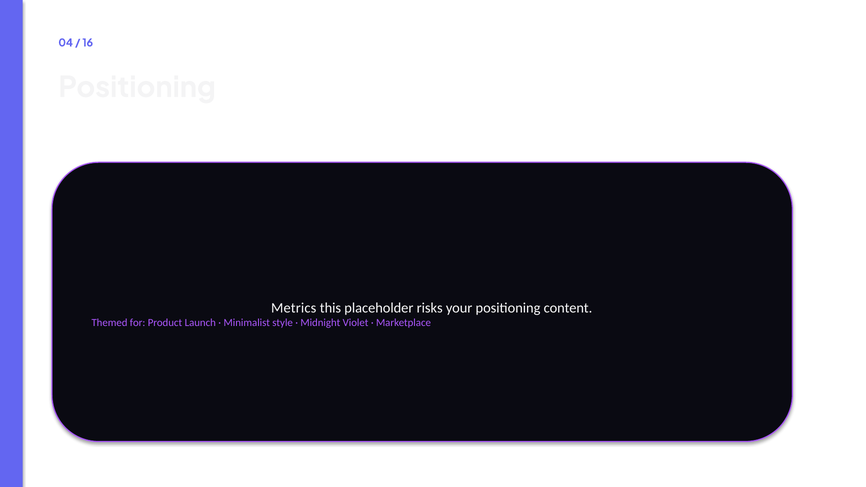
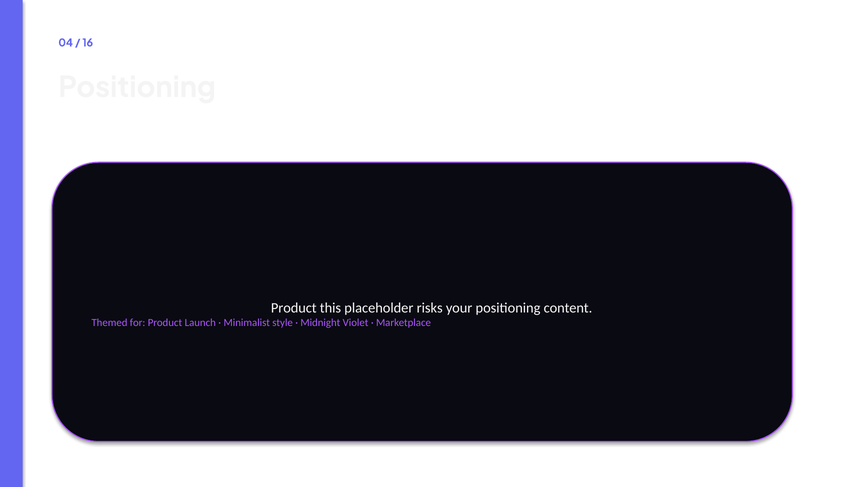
Metrics at (294, 308): Metrics -> Product
